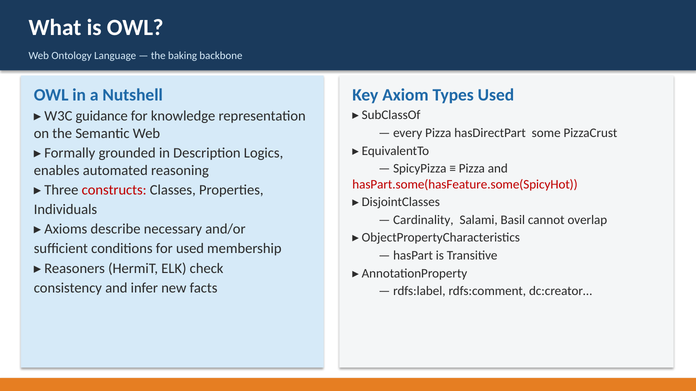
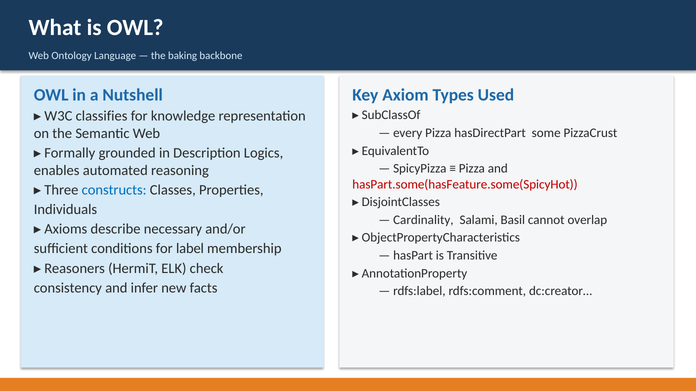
guidance: guidance -> classifies
constructs colour: red -> blue
for used: used -> label
